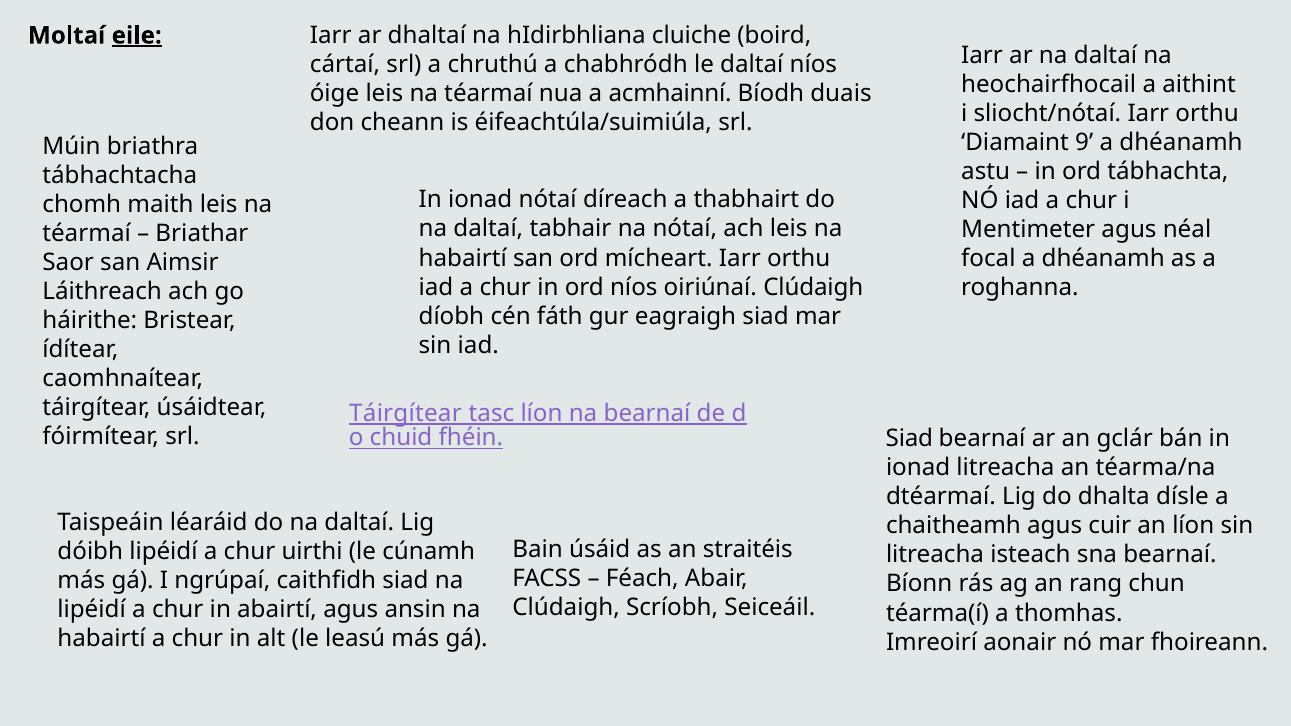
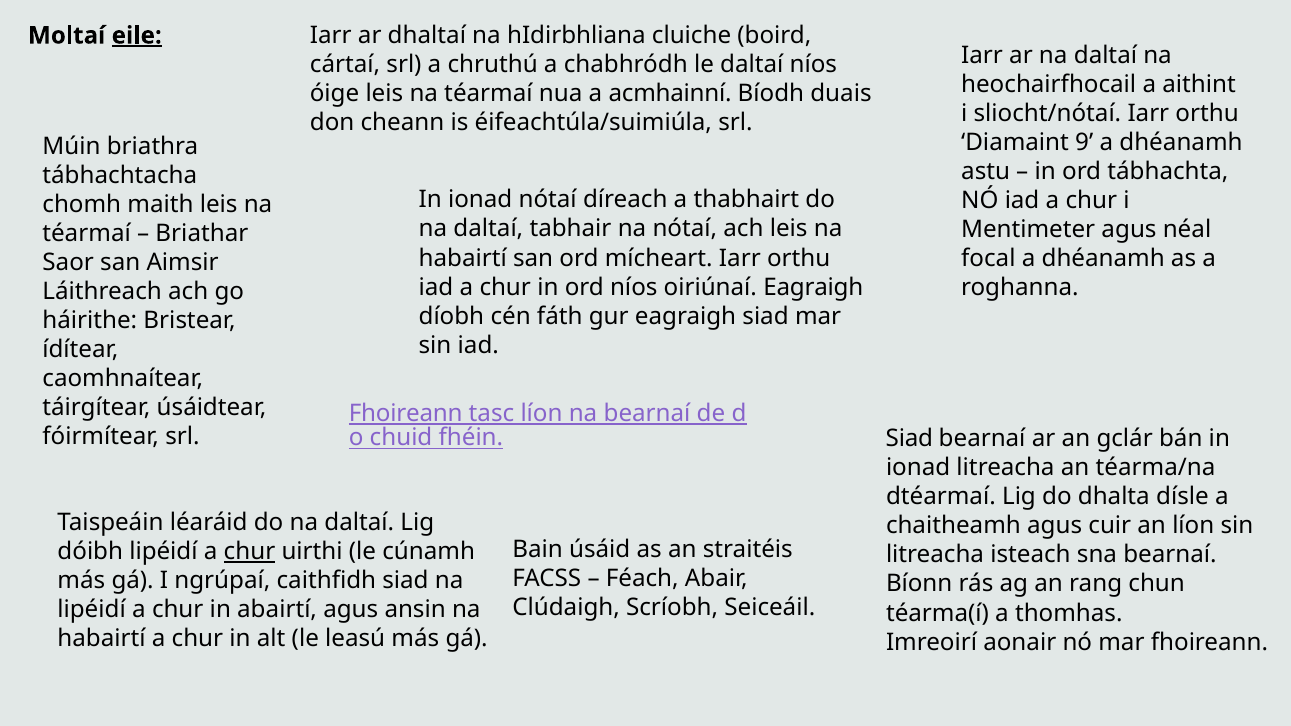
oiriúnaí Clúdaigh: Clúdaigh -> Eagraigh
Táirgítear at (406, 413): Táirgítear -> Fhoireann
chur at (250, 552) underline: none -> present
